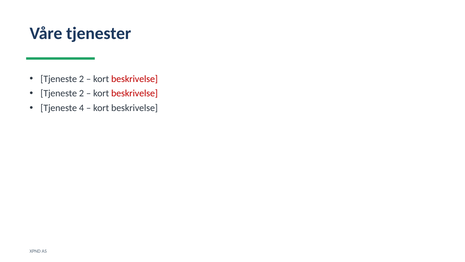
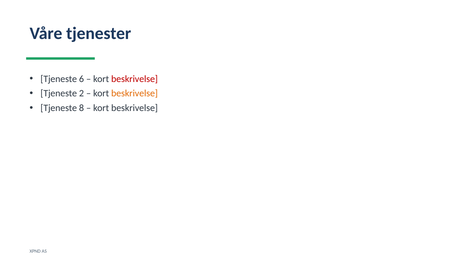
2 at (82, 79): 2 -> 6
beskrivelse at (135, 93) colour: red -> orange
4: 4 -> 8
